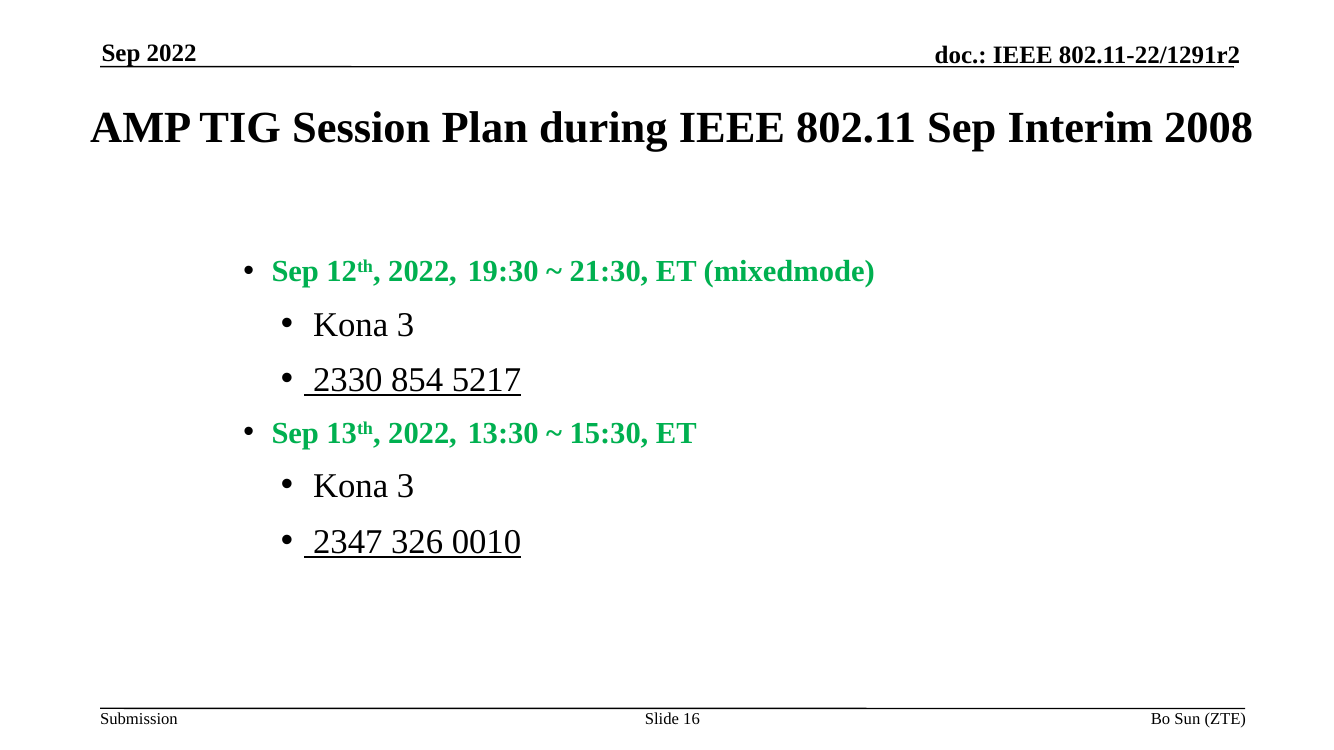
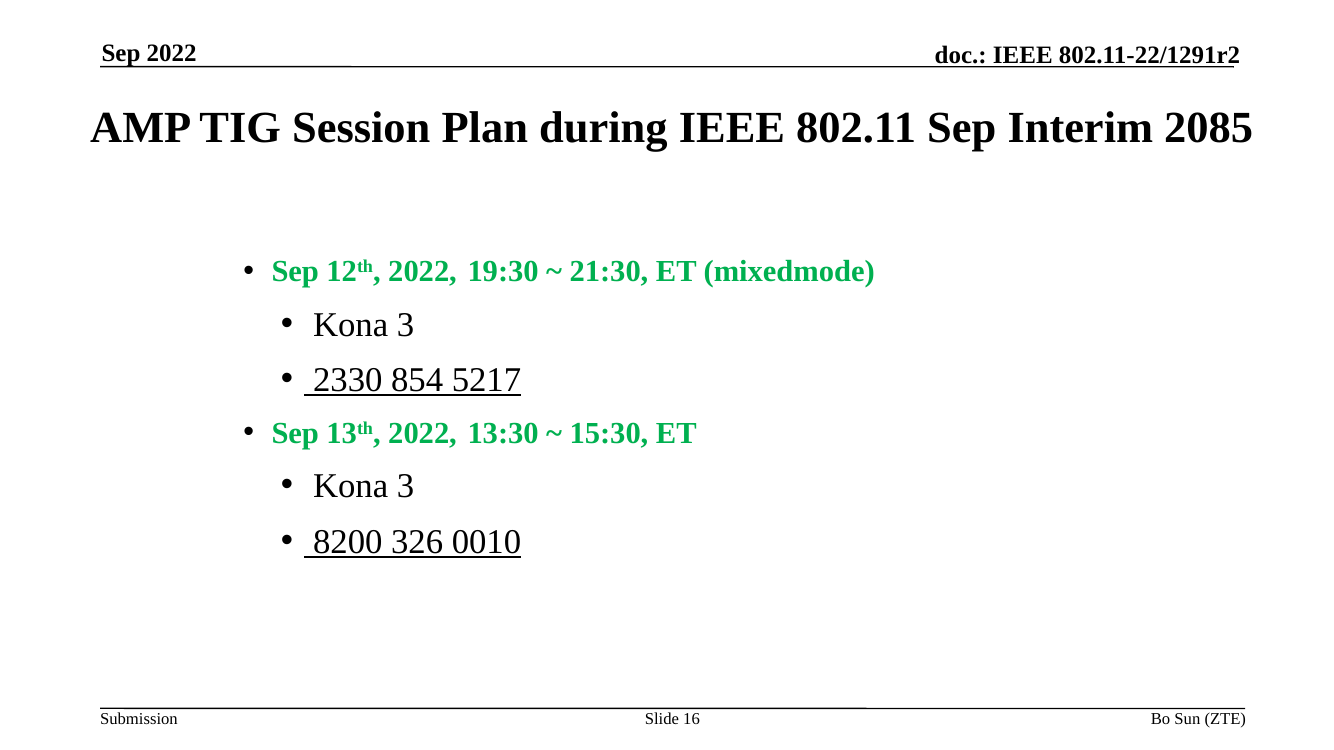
2008: 2008 -> 2085
2347: 2347 -> 8200
